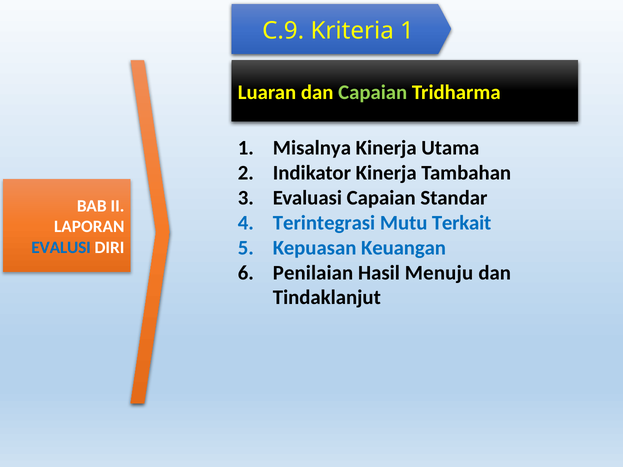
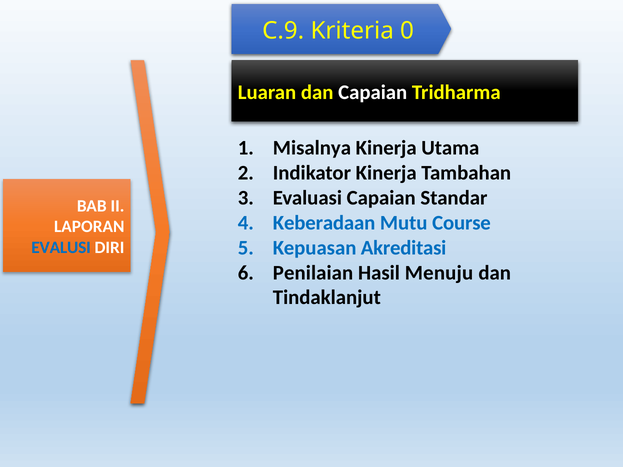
Kriteria 1: 1 -> 0
Capaian at (373, 92) colour: light green -> white
Terintegrasi: Terintegrasi -> Keberadaan
Terkait: Terkait -> Course
Keuangan: Keuangan -> Akreditasi
